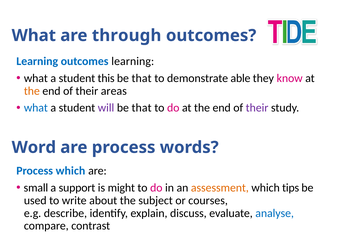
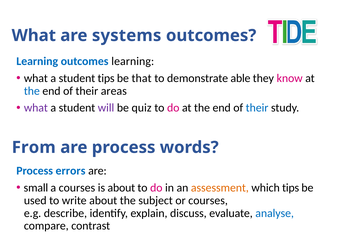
through: through -> systems
student this: this -> tips
the at (32, 91) colour: orange -> blue
what at (36, 108) colour: blue -> purple
that at (142, 108): that -> quiz
their at (257, 108) colour: purple -> blue
Word: Word -> From
Process which: which -> errors
a support: support -> courses
is might: might -> about
